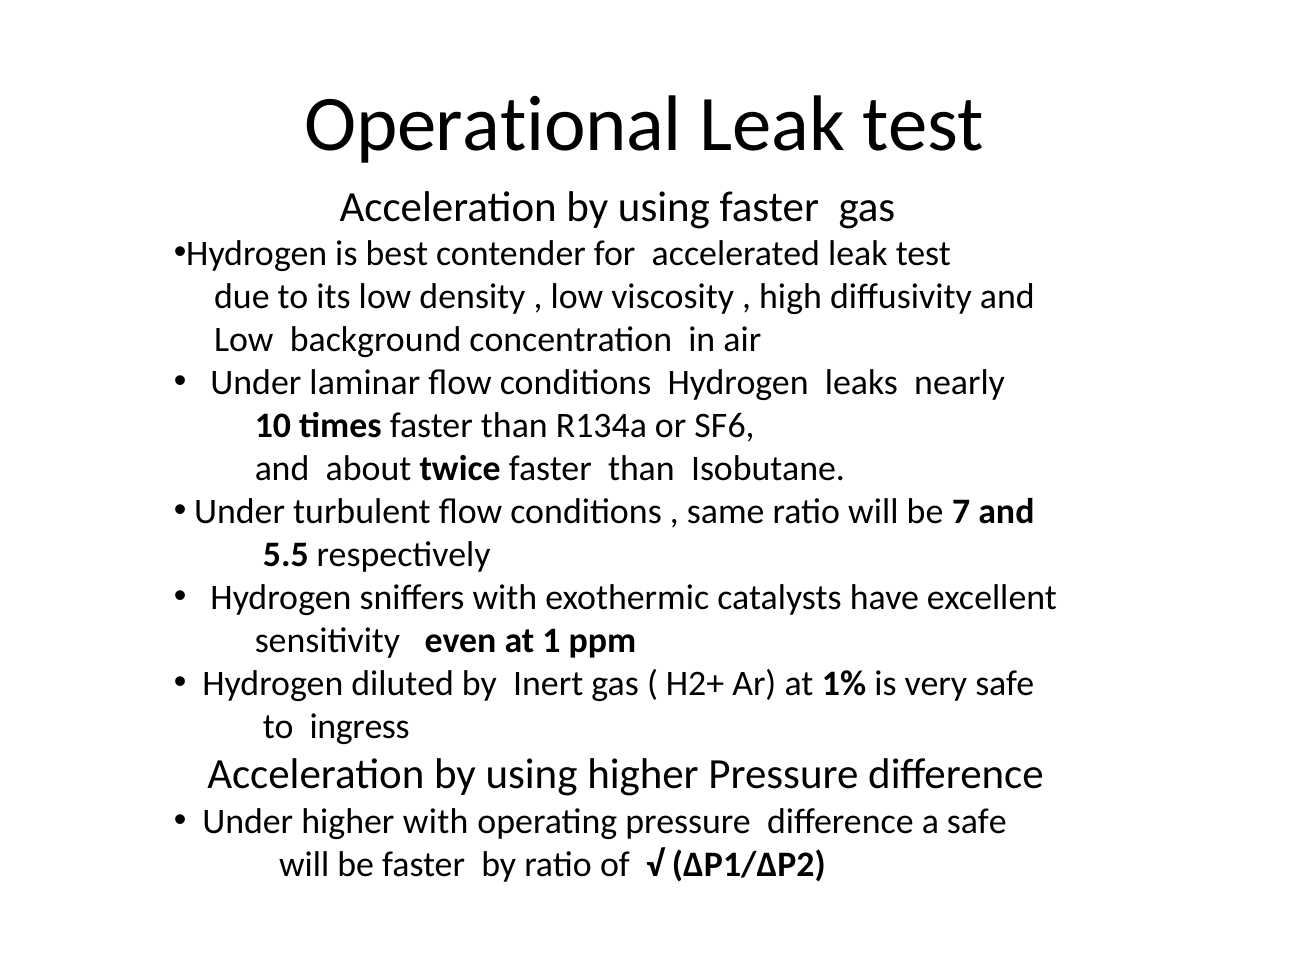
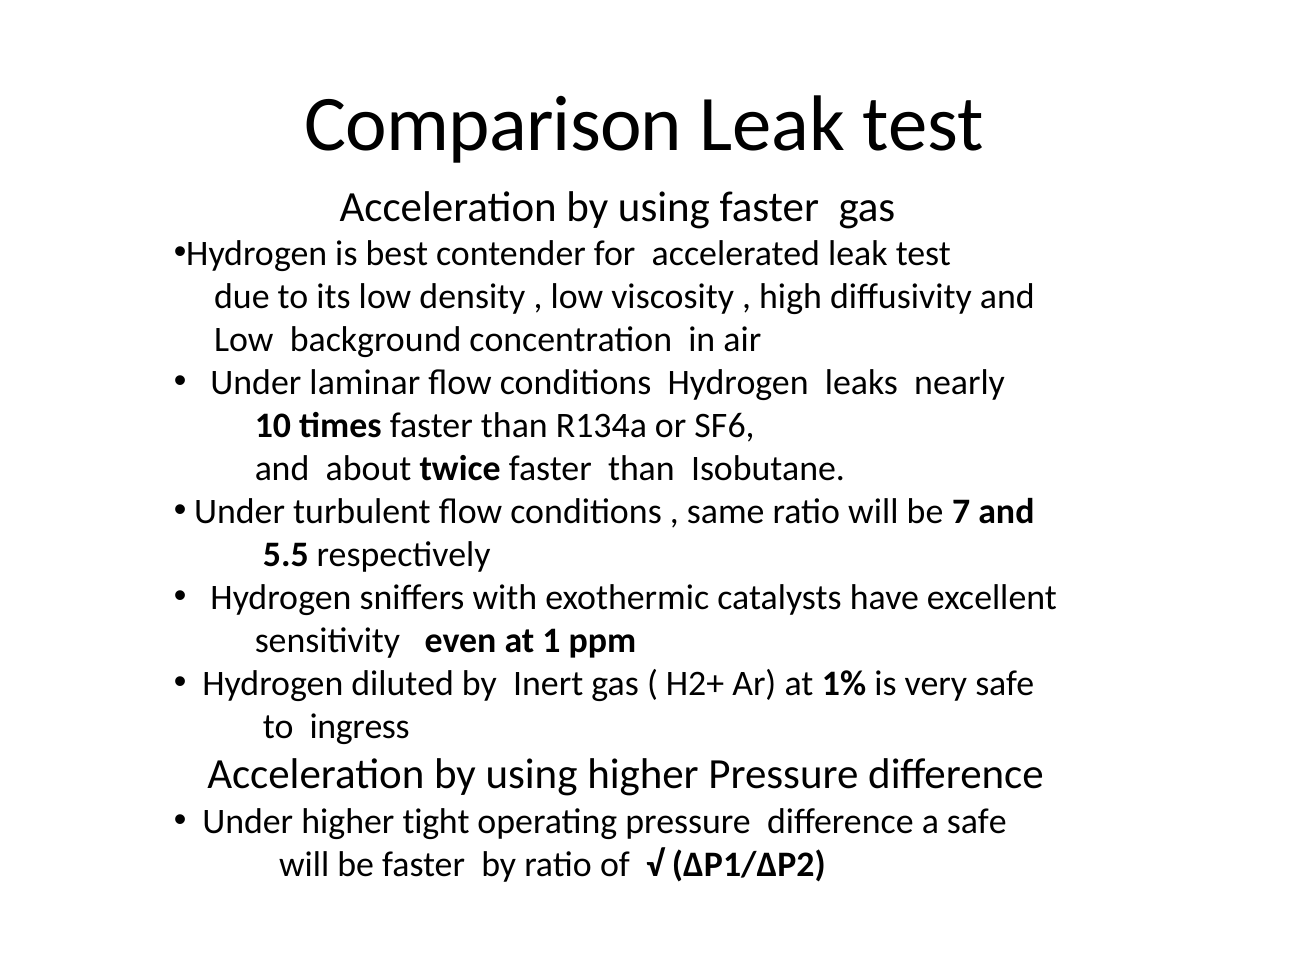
Operational: Operational -> Comparison
higher with: with -> tight
